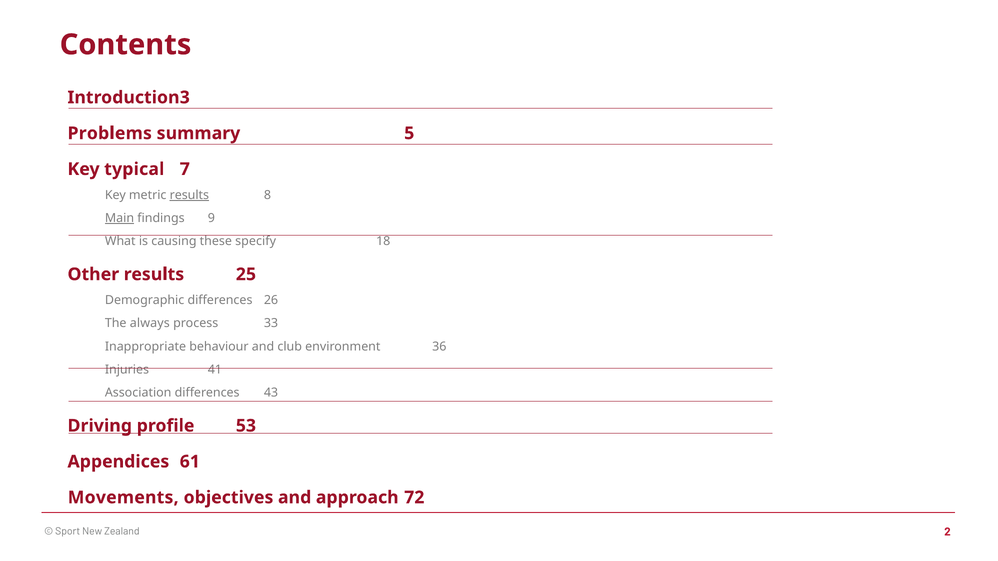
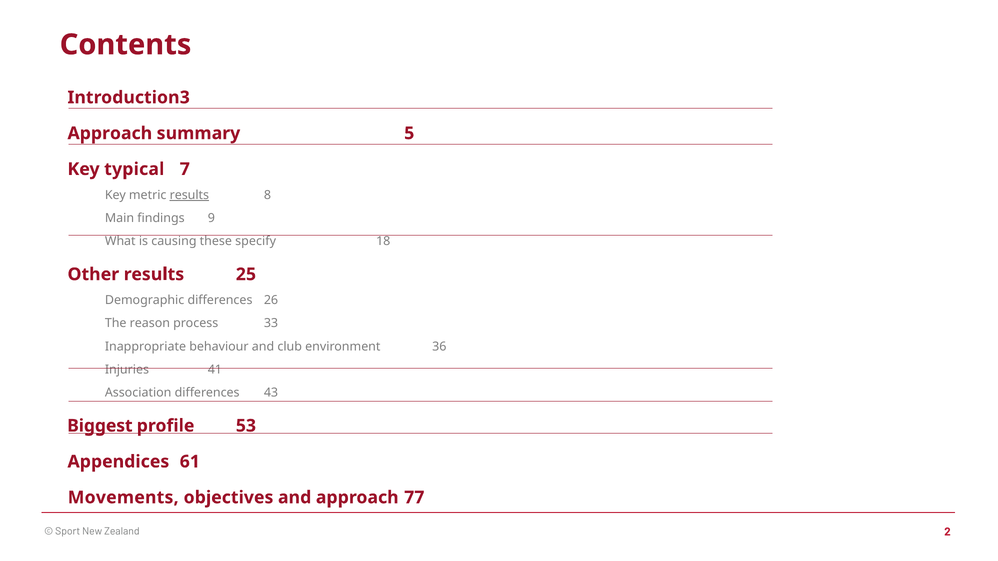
Problems at (110, 133): Problems -> Approach
Main underline: present -> none
always: always -> reason
Driving: Driving -> Biggest
72: 72 -> 77
